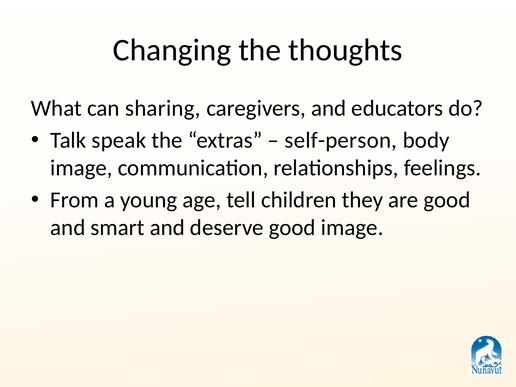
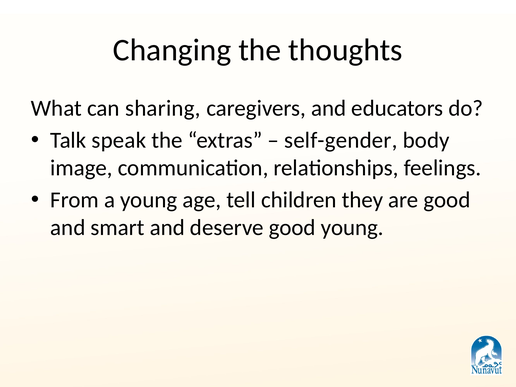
self-person: self-person -> self-gender
good image: image -> young
